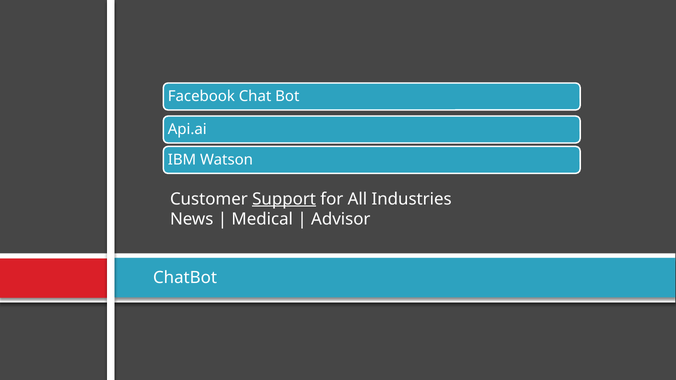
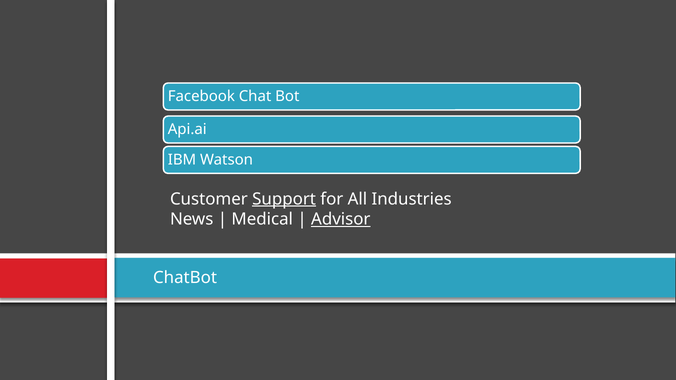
Advisor underline: none -> present
